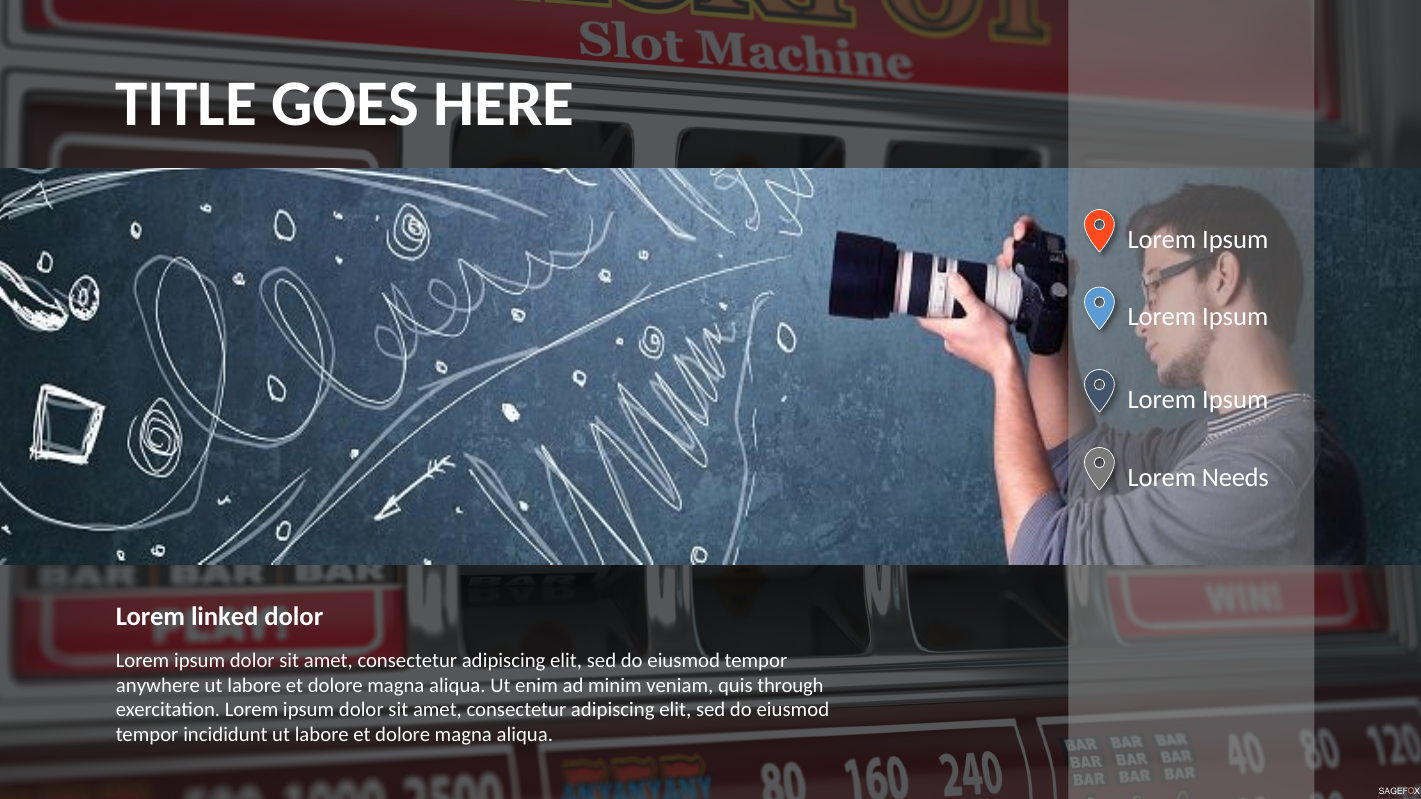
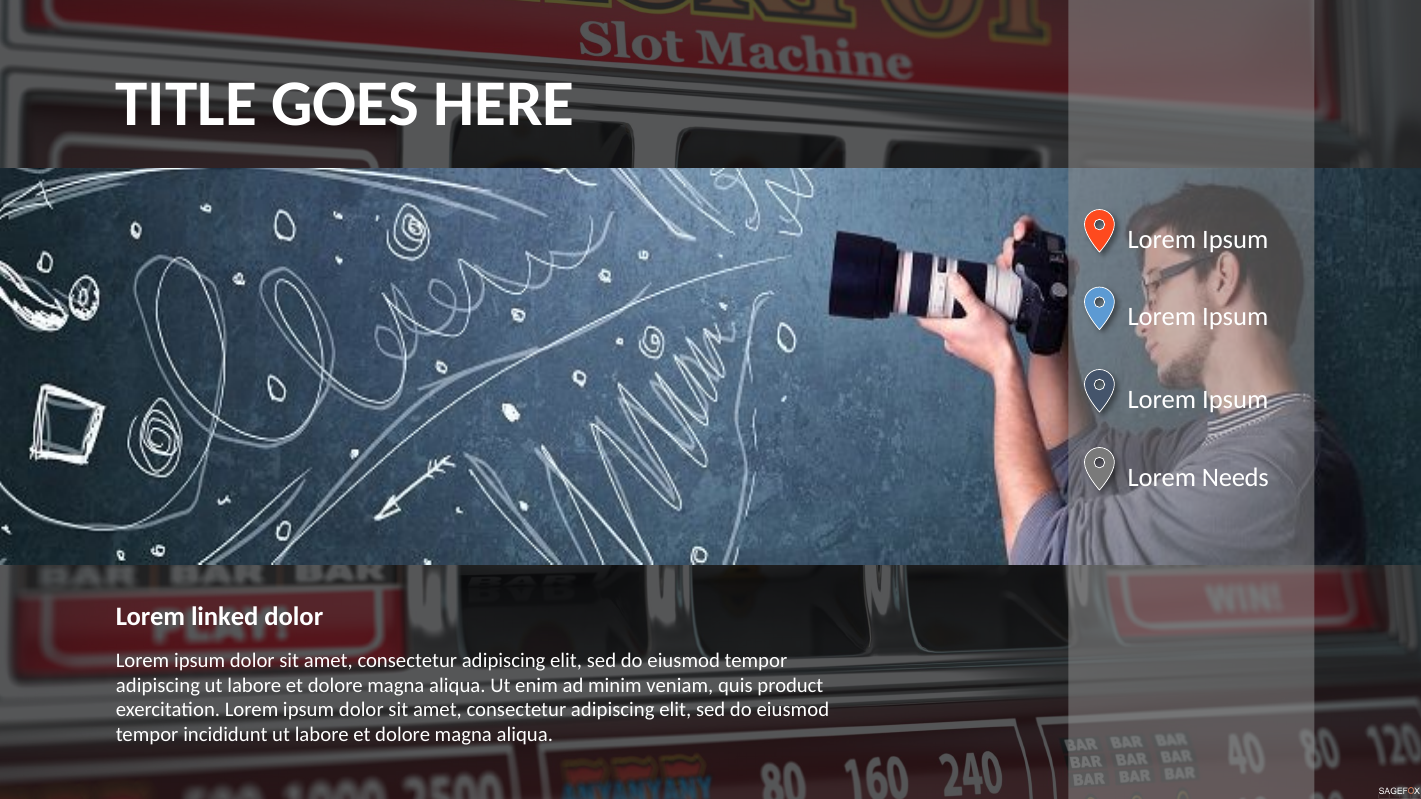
anywhere at (158, 686): anywhere -> adipiscing
through: through -> product
